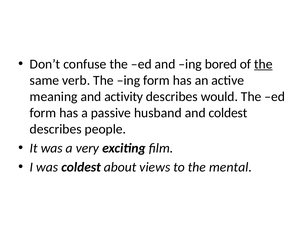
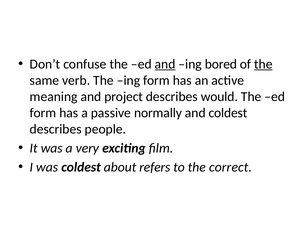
and at (165, 64) underline: none -> present
activity: activity -> project
husband: husband -> normally
views: views -> refers
mental: mental -> correct
